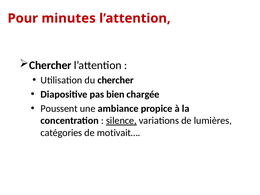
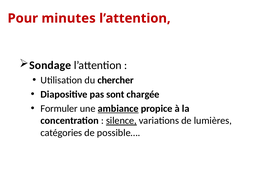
Chercher at (50, 65): Chercher -> Sondage
bien: bien -> sont
Poussent: Poussent -> Formuler
ambiance underline: none -> present
motivait…: motivait… -> possible…
